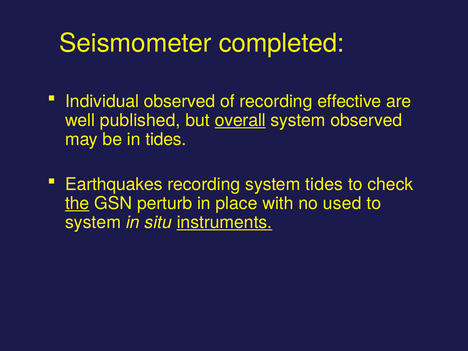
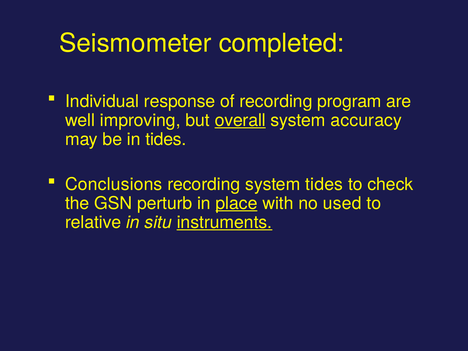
Individual observed: observed -> response
effective: effective -> program
published: published -> improving
system observed: observed -> accuracy
Earthquakes: Earthquakes -> Conclusions
the underline: present -> none
place underline: none -> present
system at (93, 222): system -> relative
